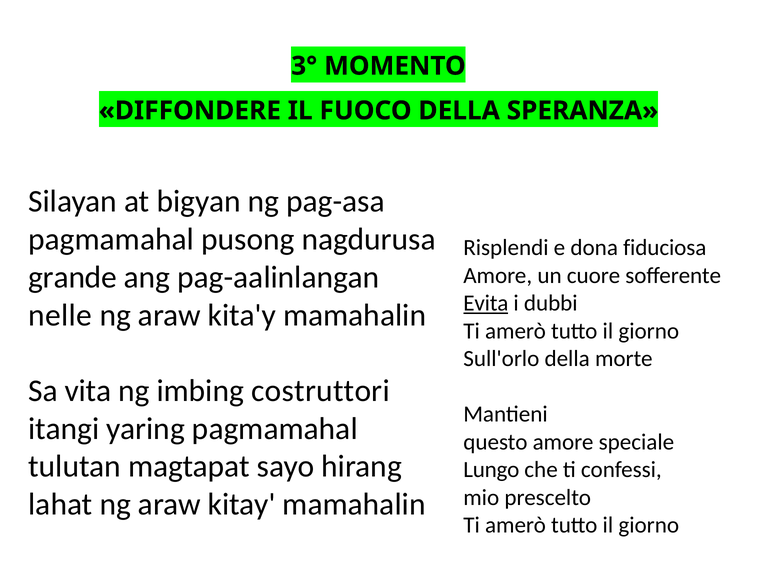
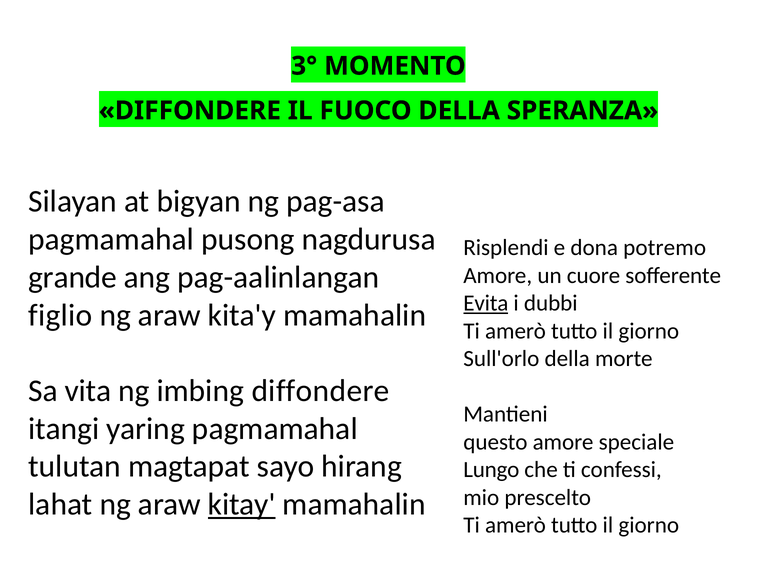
fiduciosa: fiduciosa -> potremo
nelle: nelle -> figlio
imbing costruttori: costruttori -> diffondere
kitay underline: none -> present
